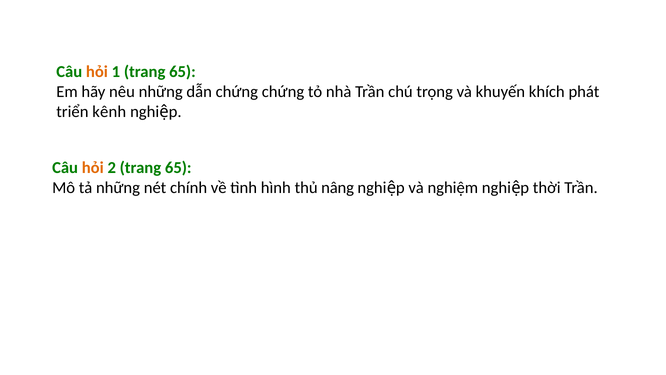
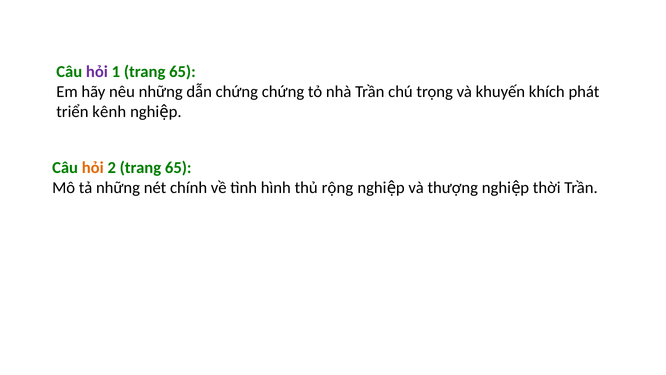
hỏi at (97, 72) colour: orange -> purple
nâng: nâng -> rộng
nghiệm: nghiệm -> thượng
